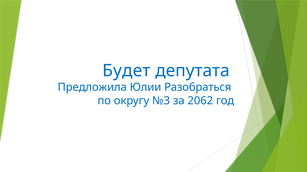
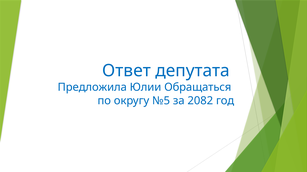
Будет: Будет -> Ответ
Разобраться: Разобраться -> Обращаться
№3: №3 -> №5
2062: 2062 -> 2082
